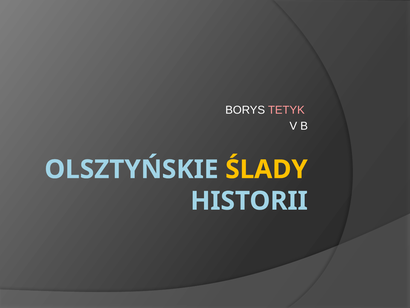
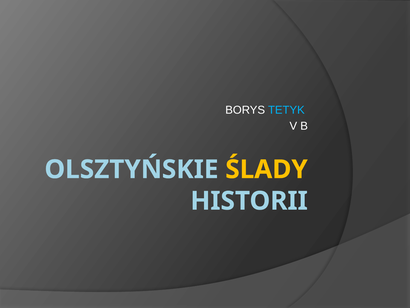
TETYK colour: pink -> light blue
